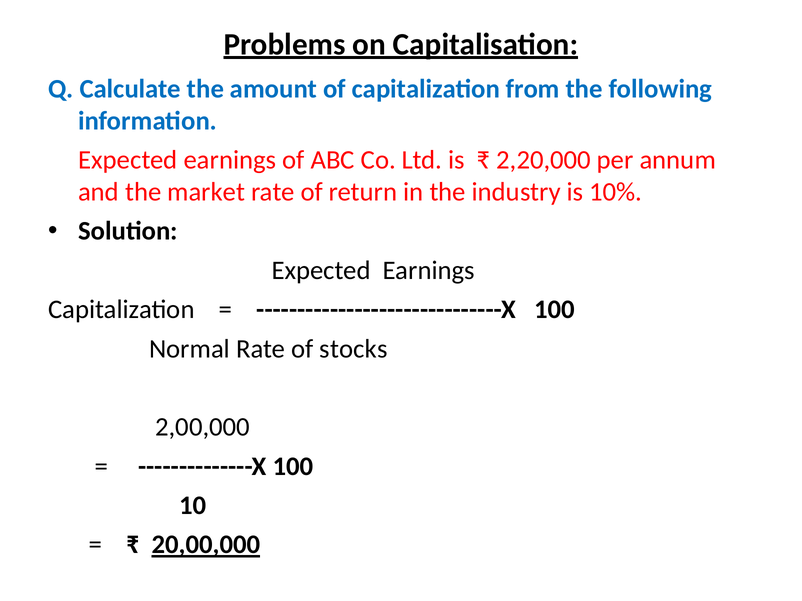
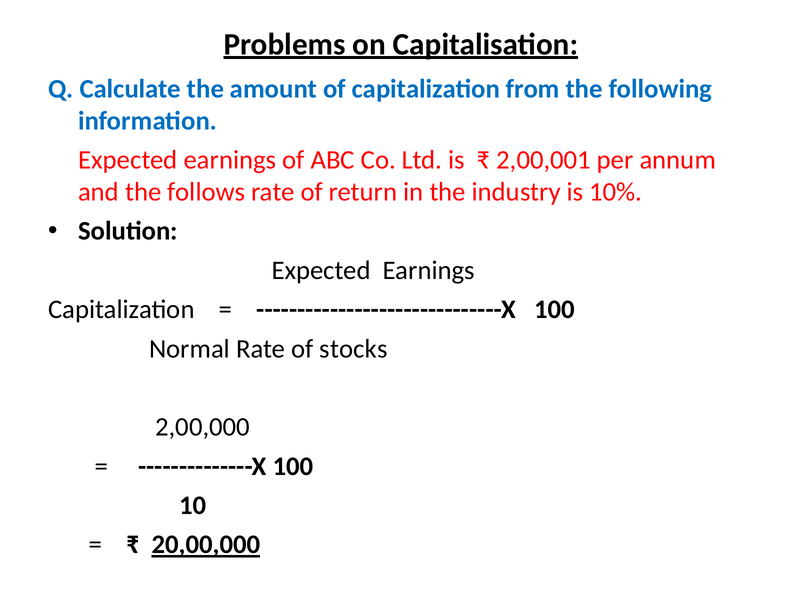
2,20,000: 2,20,000 -> 2,00,001
market: market -> follows
